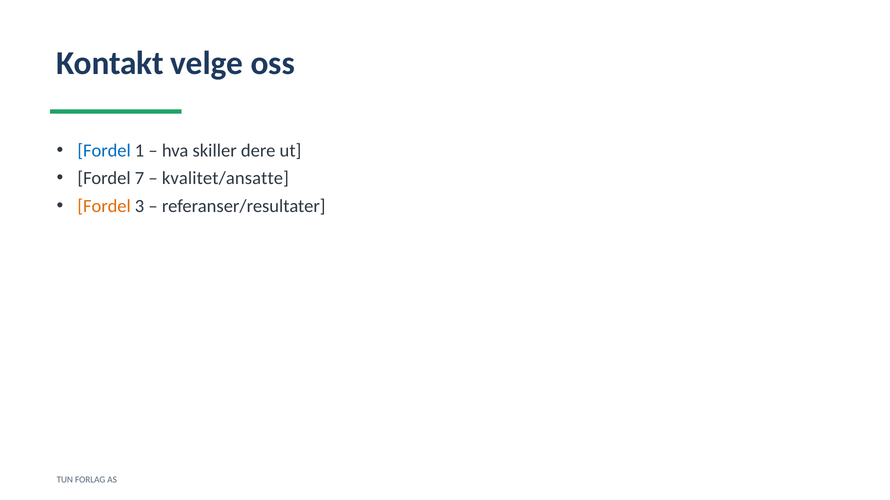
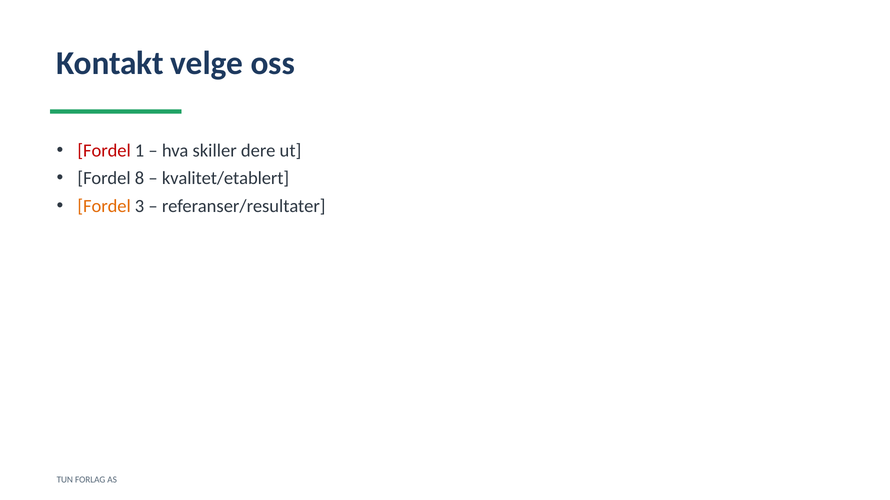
Fordel at (104, 151) colour: blue -> red
7: 7 -> 8
kvalitet/ansatte: kvalitet/ansatte -> kvalitet/etablert
